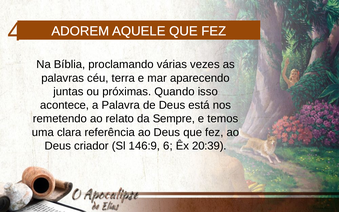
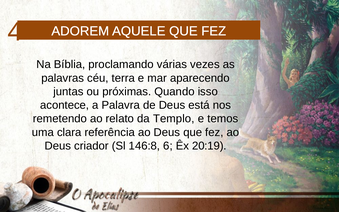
Sempre: Sempre -> Templo
146:9: 146:9 -> 146:8
20:39: 20:39 -> 20:19
